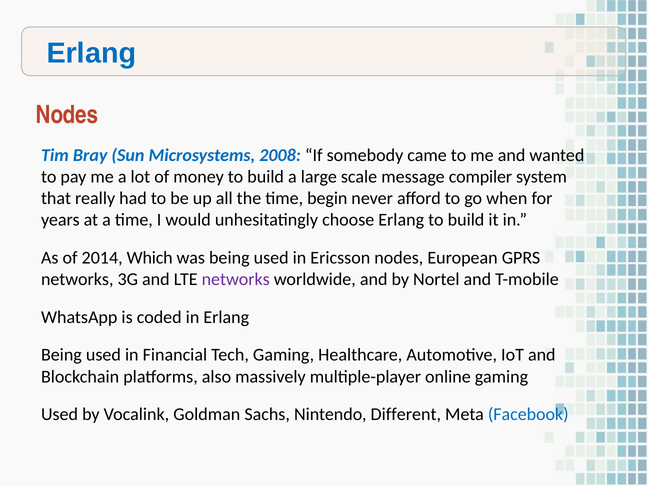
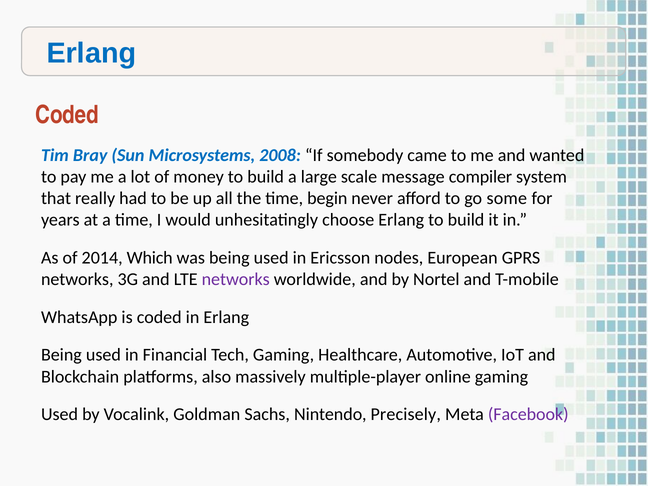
Nodes at (67, 115): Nodes -> Coded
when: when -> some
Different: Different -> Precisely
Facebook colour: blue -> purple
